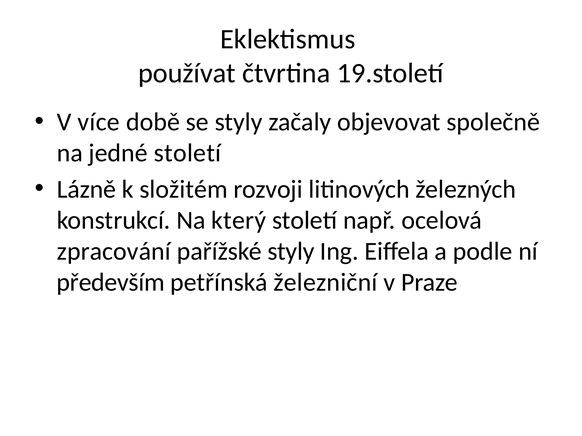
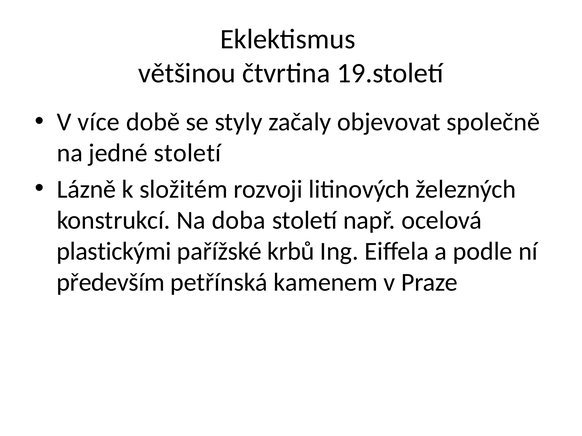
používat: používat -> většinou
který: který -> doba
zpracování: zpracování -> plastickými
pařížské styly: styly -> krbů
železniční: železniční -> kamenem
